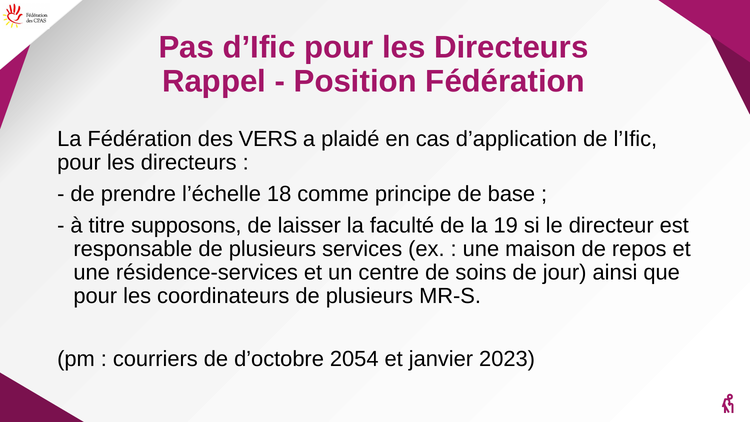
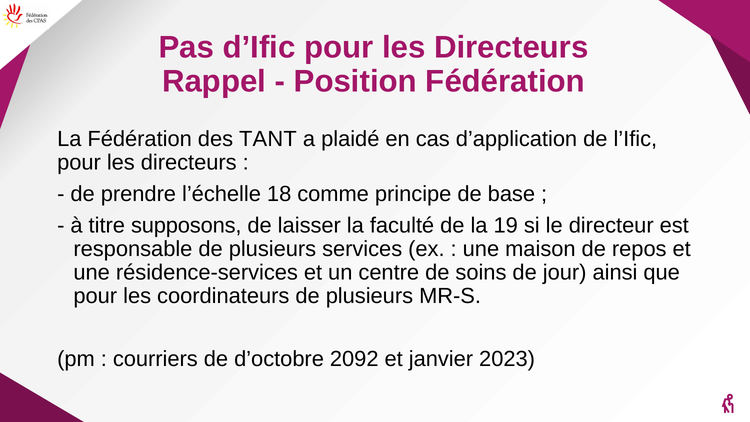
VERS: VERS -> TANT
2054: 2054 -> 2092
